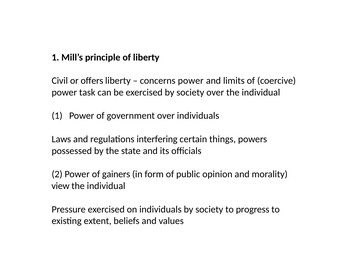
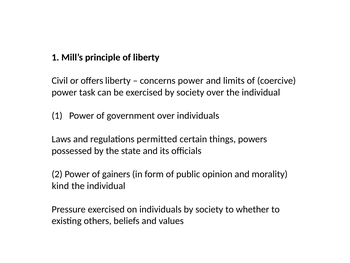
interfering: interfering -> permitted
view: view -> kind
progress: progress -> whether
extent: extent -> others
